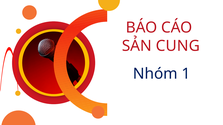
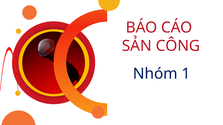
CUNG: CUNG -> CÔNG
